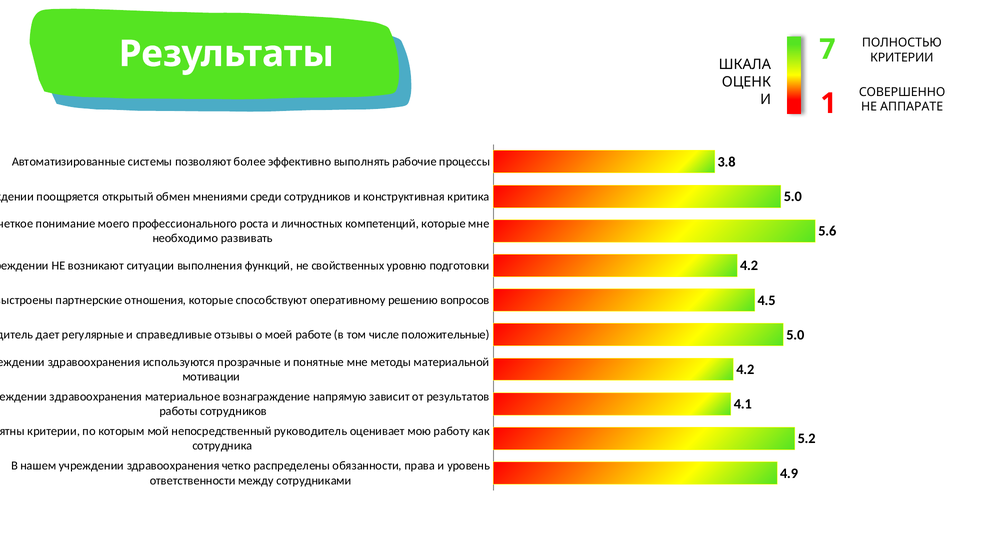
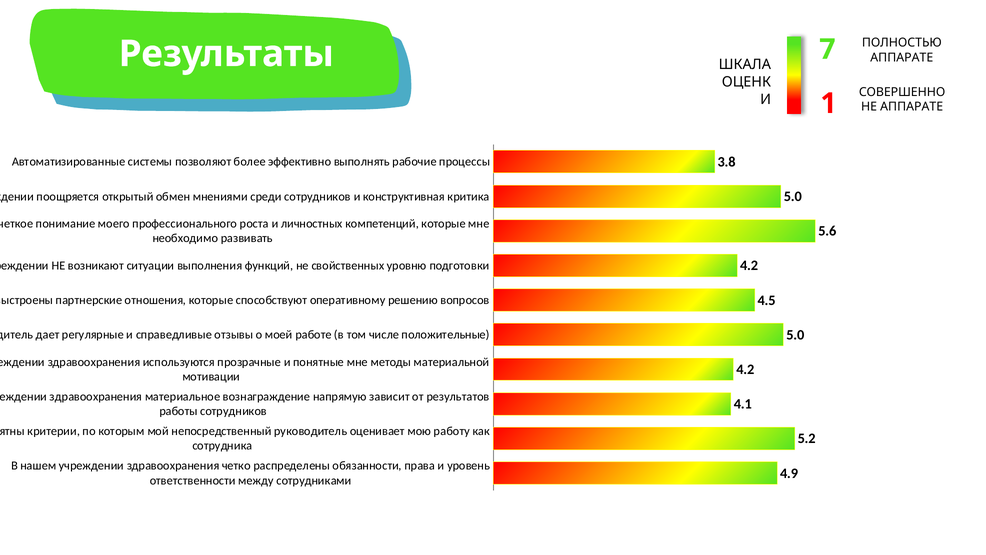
КРИТЕРИИ at (902, 57): КРИТЕРИИ -> АППАРАТЕ
